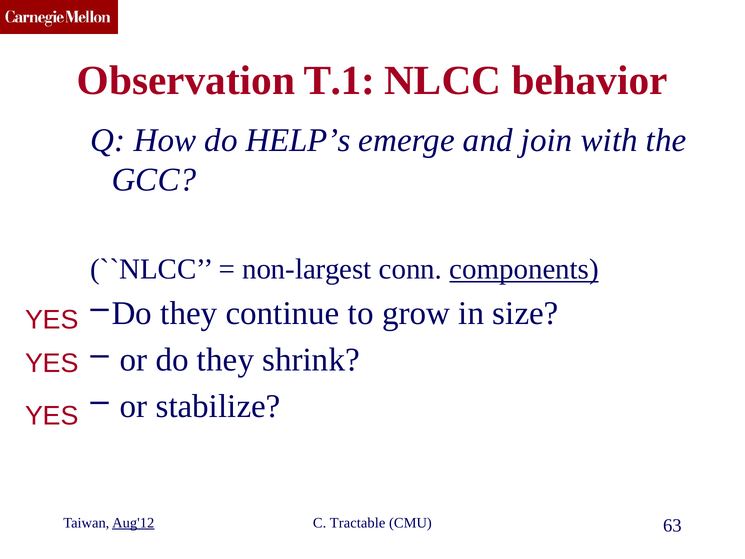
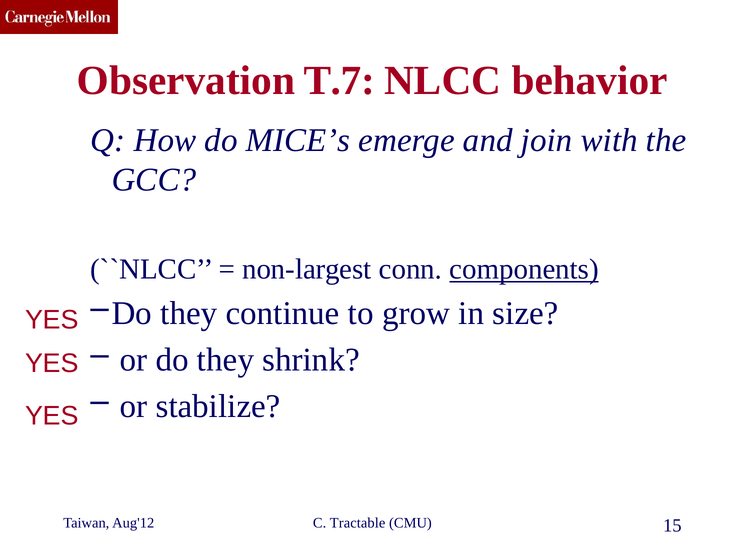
T.1: T.1 -> T.7
HELP’s: HELP’s -> MICE’s
Aug'12 underline: present -> none
63: 63 -> 15
